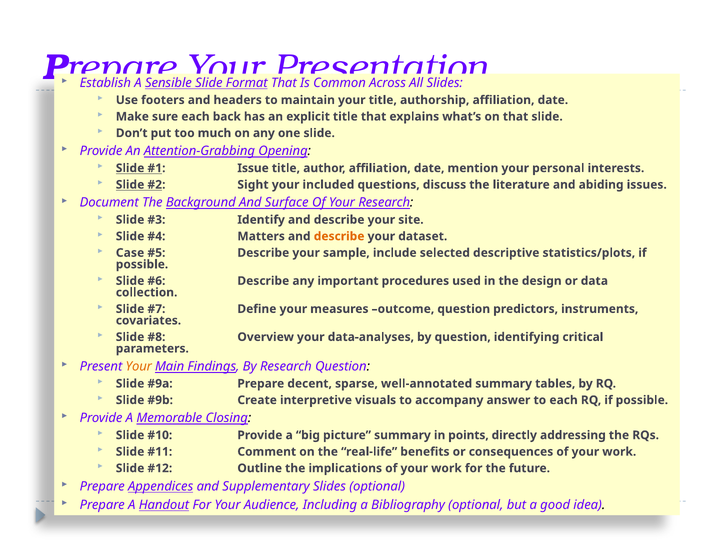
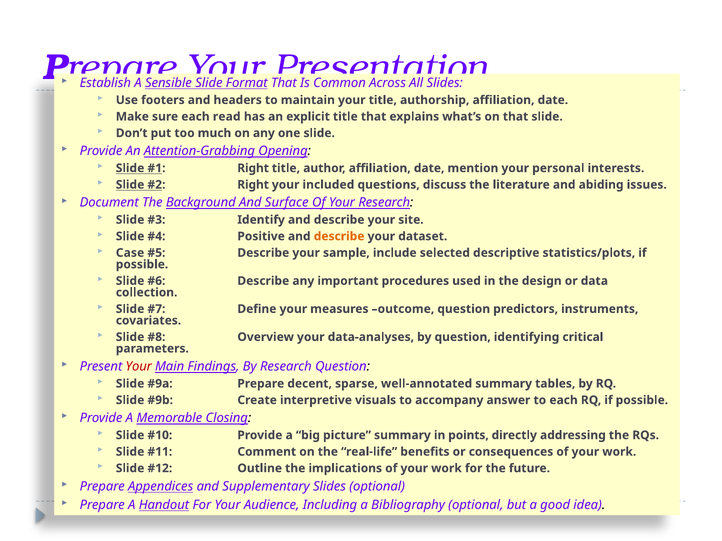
back: back -> read
Issue at (253, 168): Issue -> Right
Sight at (253, 185): Sight -> Right
Matters: Matters -> Positive
Your at (139, 367) colour: orange -> red
